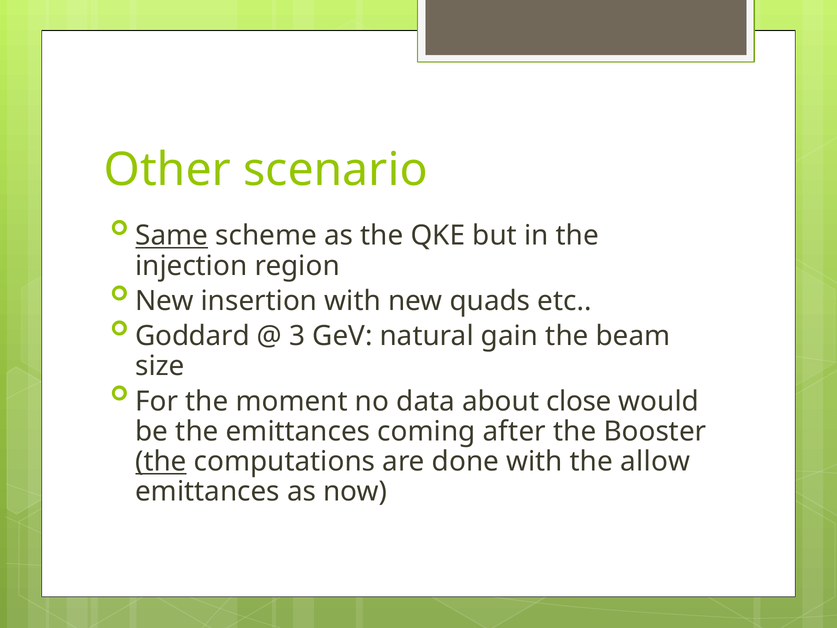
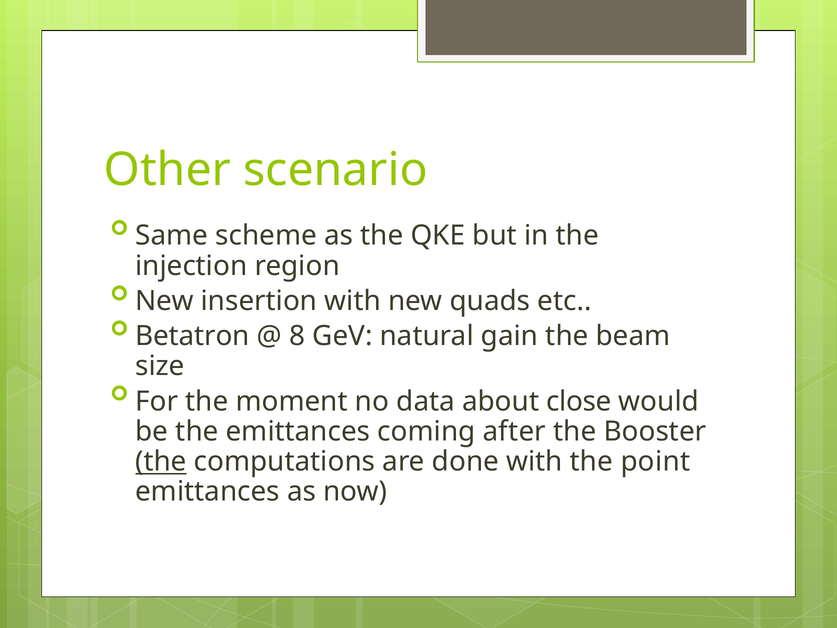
Same underline: present -> none
Goddard: Goddard -> Betatron
3: 3 -> 8
allow: allow -> point
